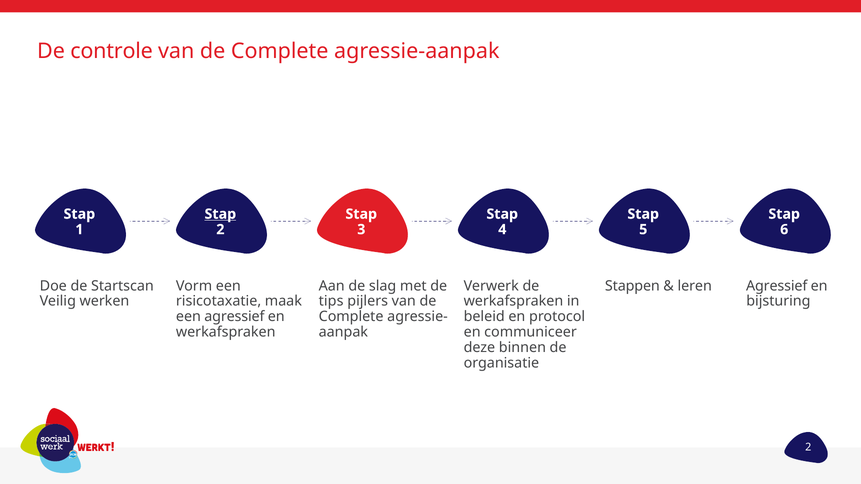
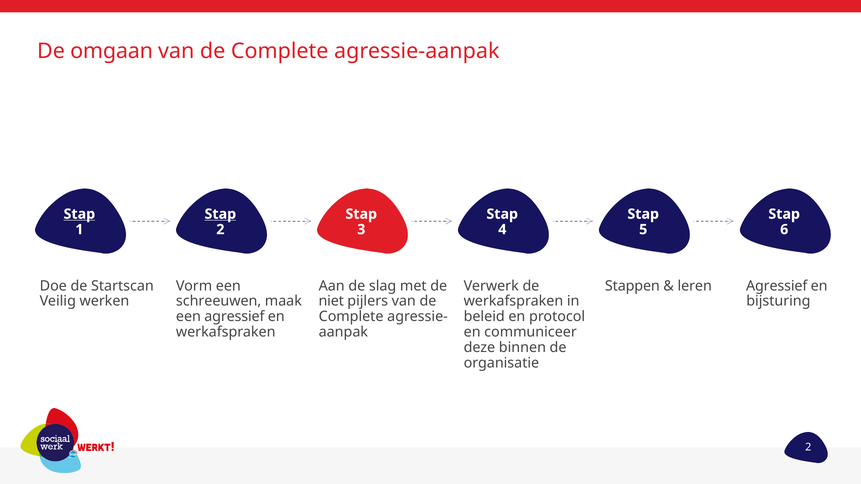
controle: controle -> omgaan
Stap at (79, 214) underline: none -> present
risicotaxatie: risicotaxatie -> schreeuwen
tips: tips -> niet
